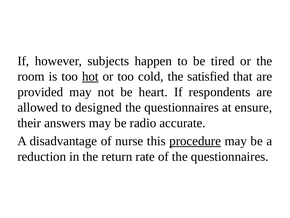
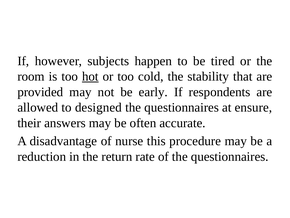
satisfied: satisfied -> stability
heart: heart -> early
radio: radio -> often
procedure underline: present -> none
